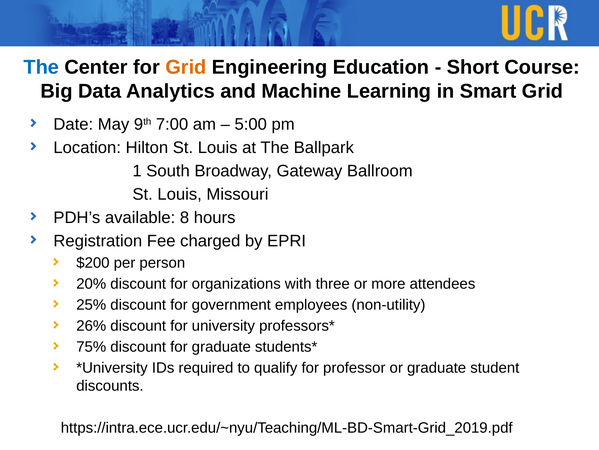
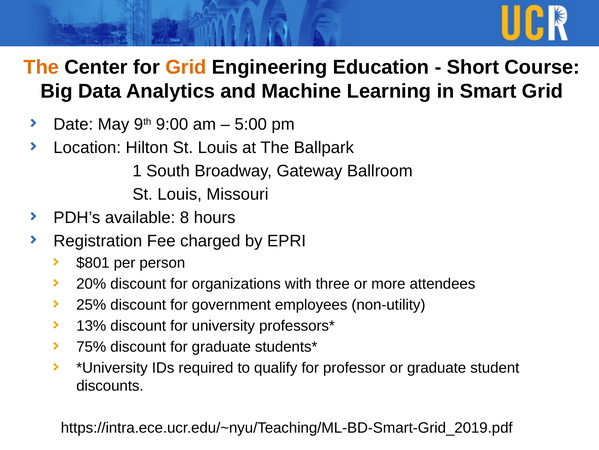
The at (41, 67) colour: blue -> orange
7:00: 7:00 -> 9:00
$200: $200 -> $801
26%: 26% -> 13%
